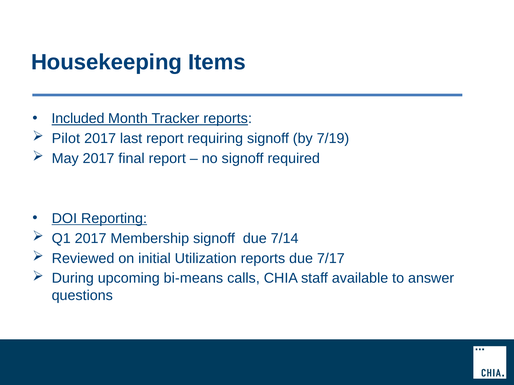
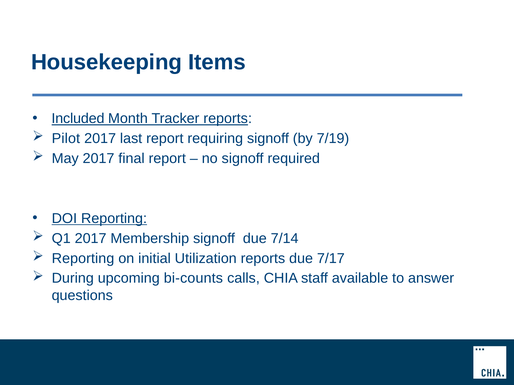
Reviewed at (83, 259): Reviewed -> Reporting
bi-means: bi-means -> bi-counts
